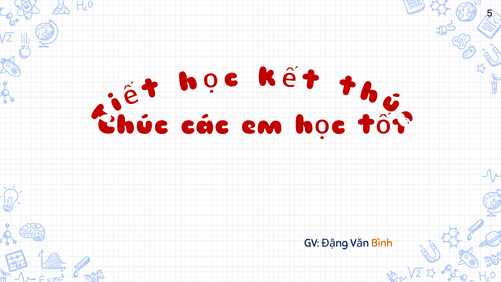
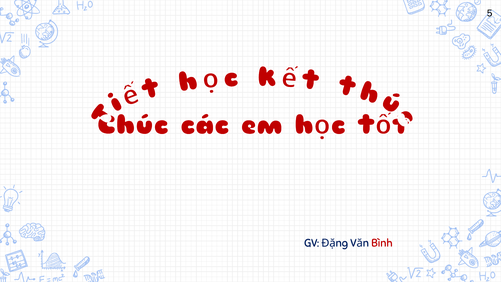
Bình colour: orange -> red
